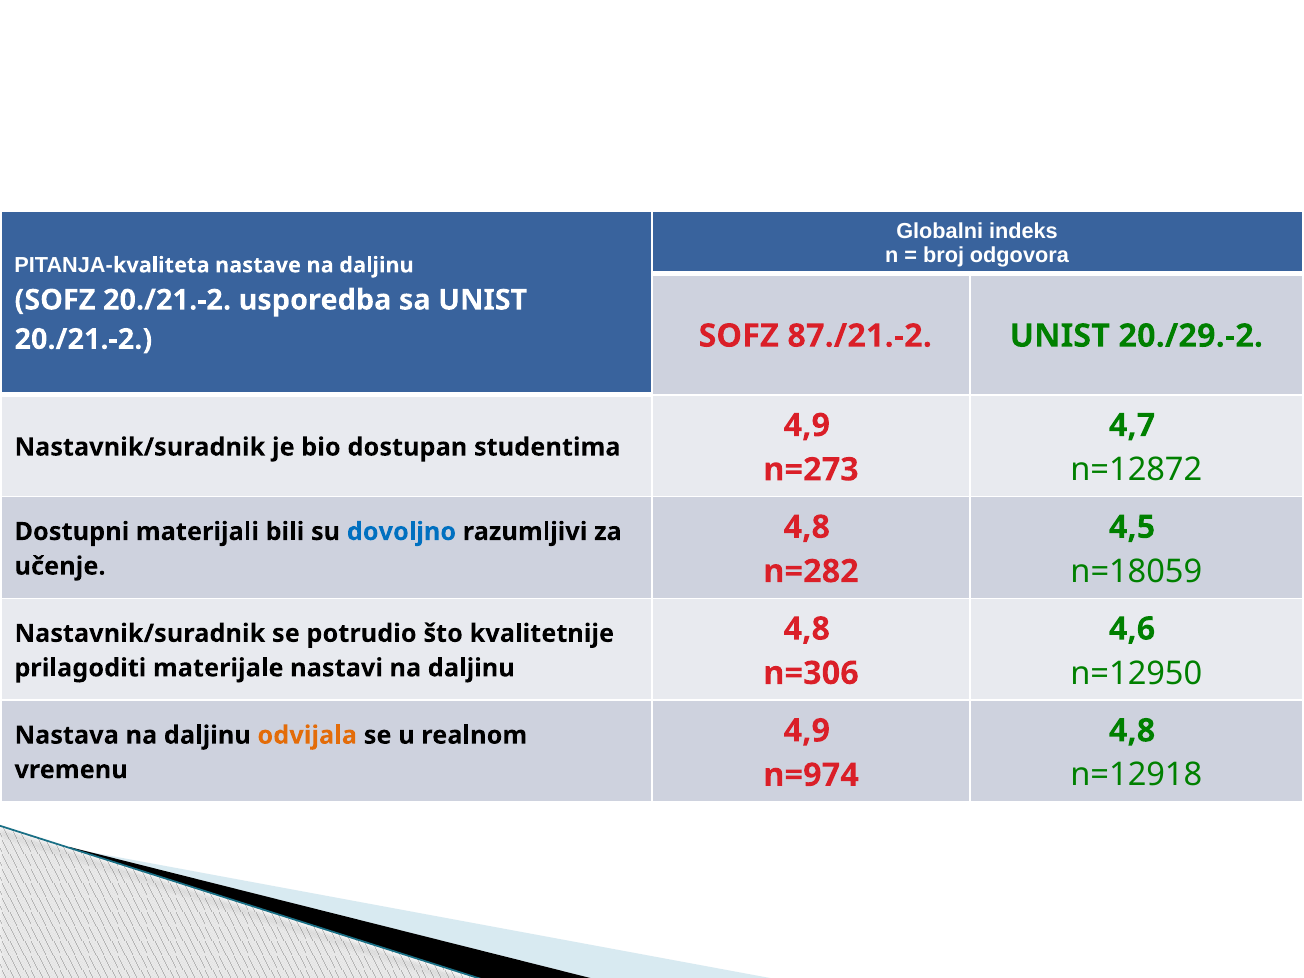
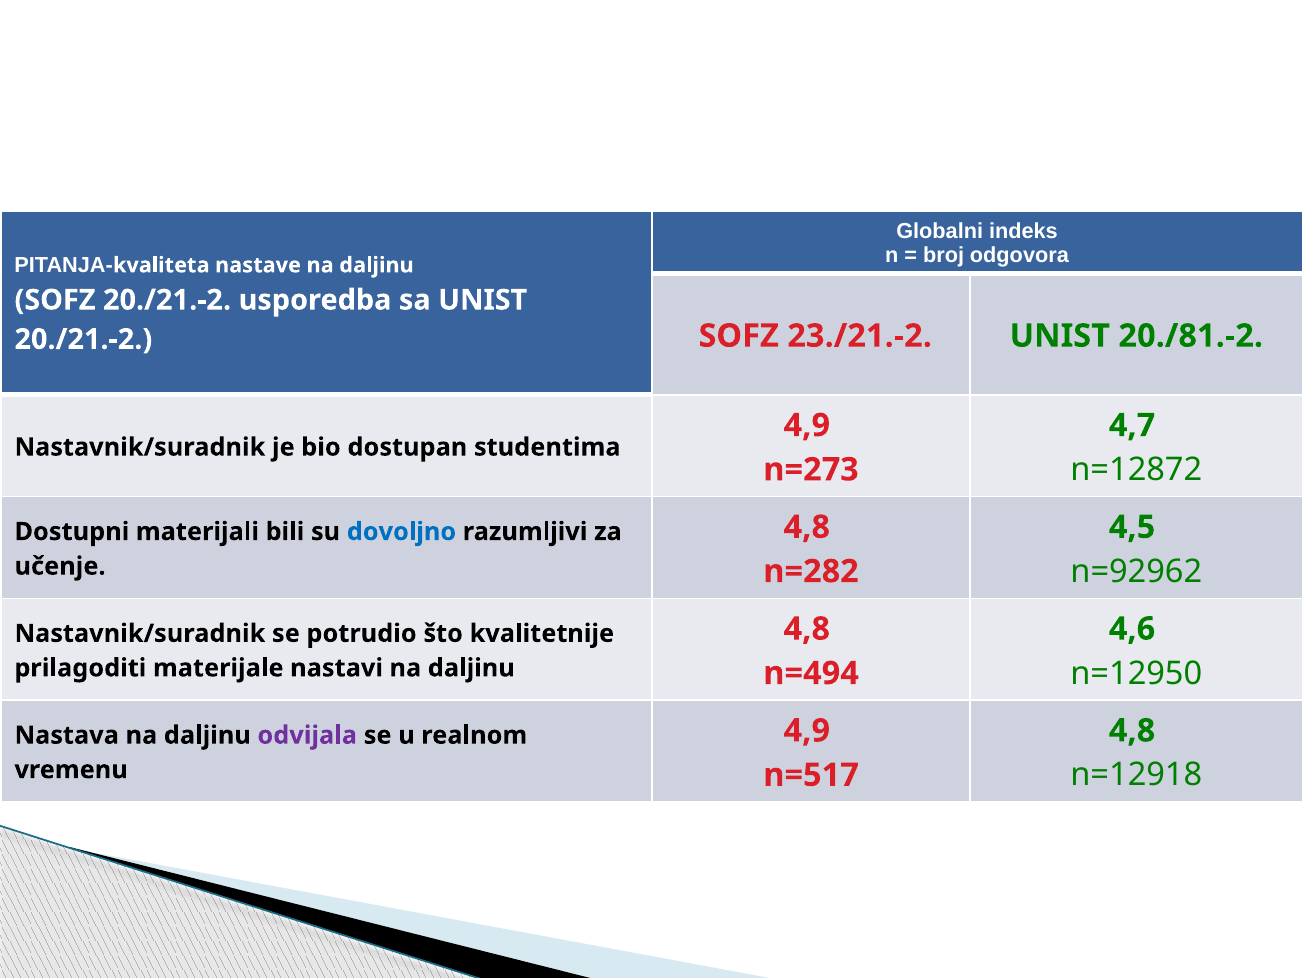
87./21.-2: 87./21.-2 -> 23./21.-2
20./29.-2: 20./29.-2 -> 20./81.-2
n=18059: n=18059 -> n=92962
n=306: n=306 -> n=494
odvijala colour: orange -> purple
n=974: n=974 -> n=517
